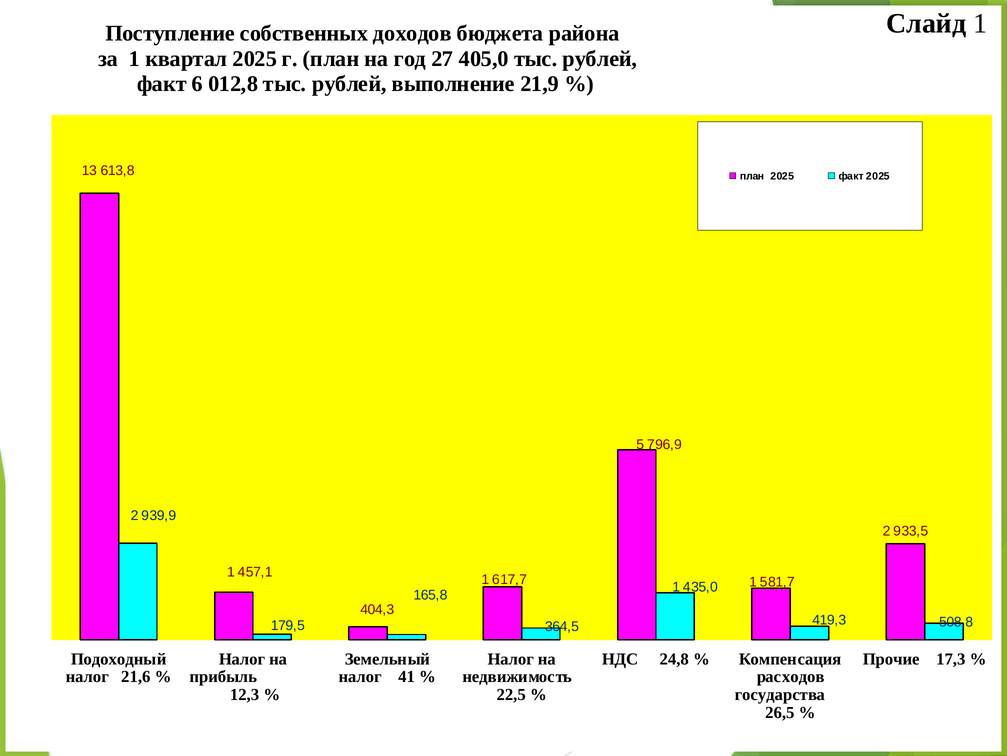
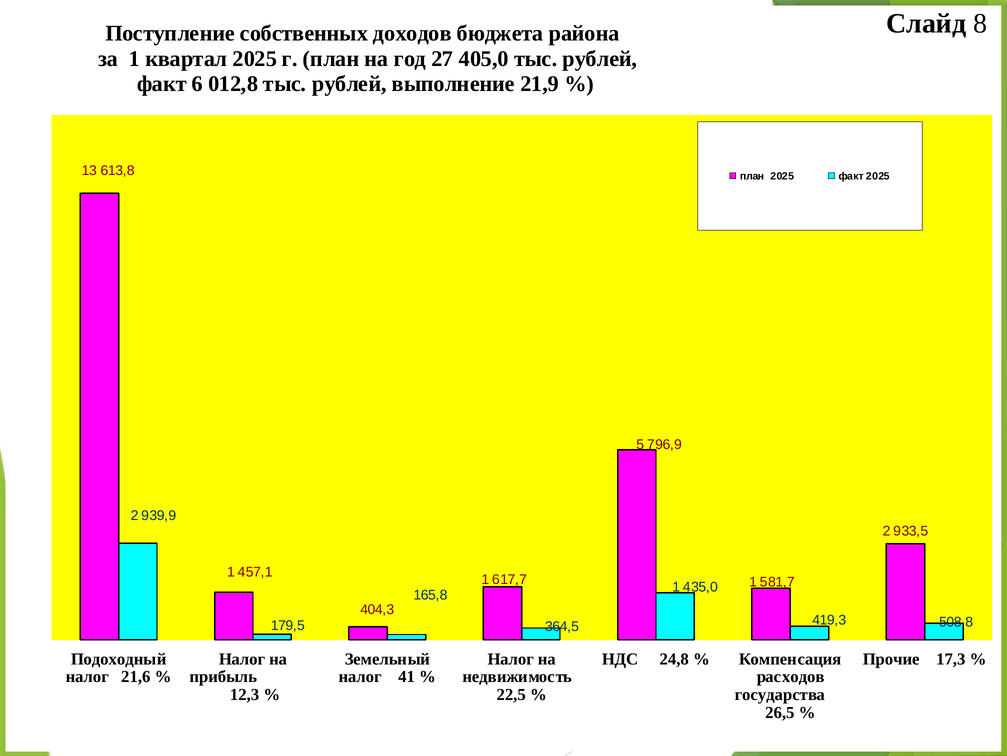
Слайд 1: 1 -> 8
